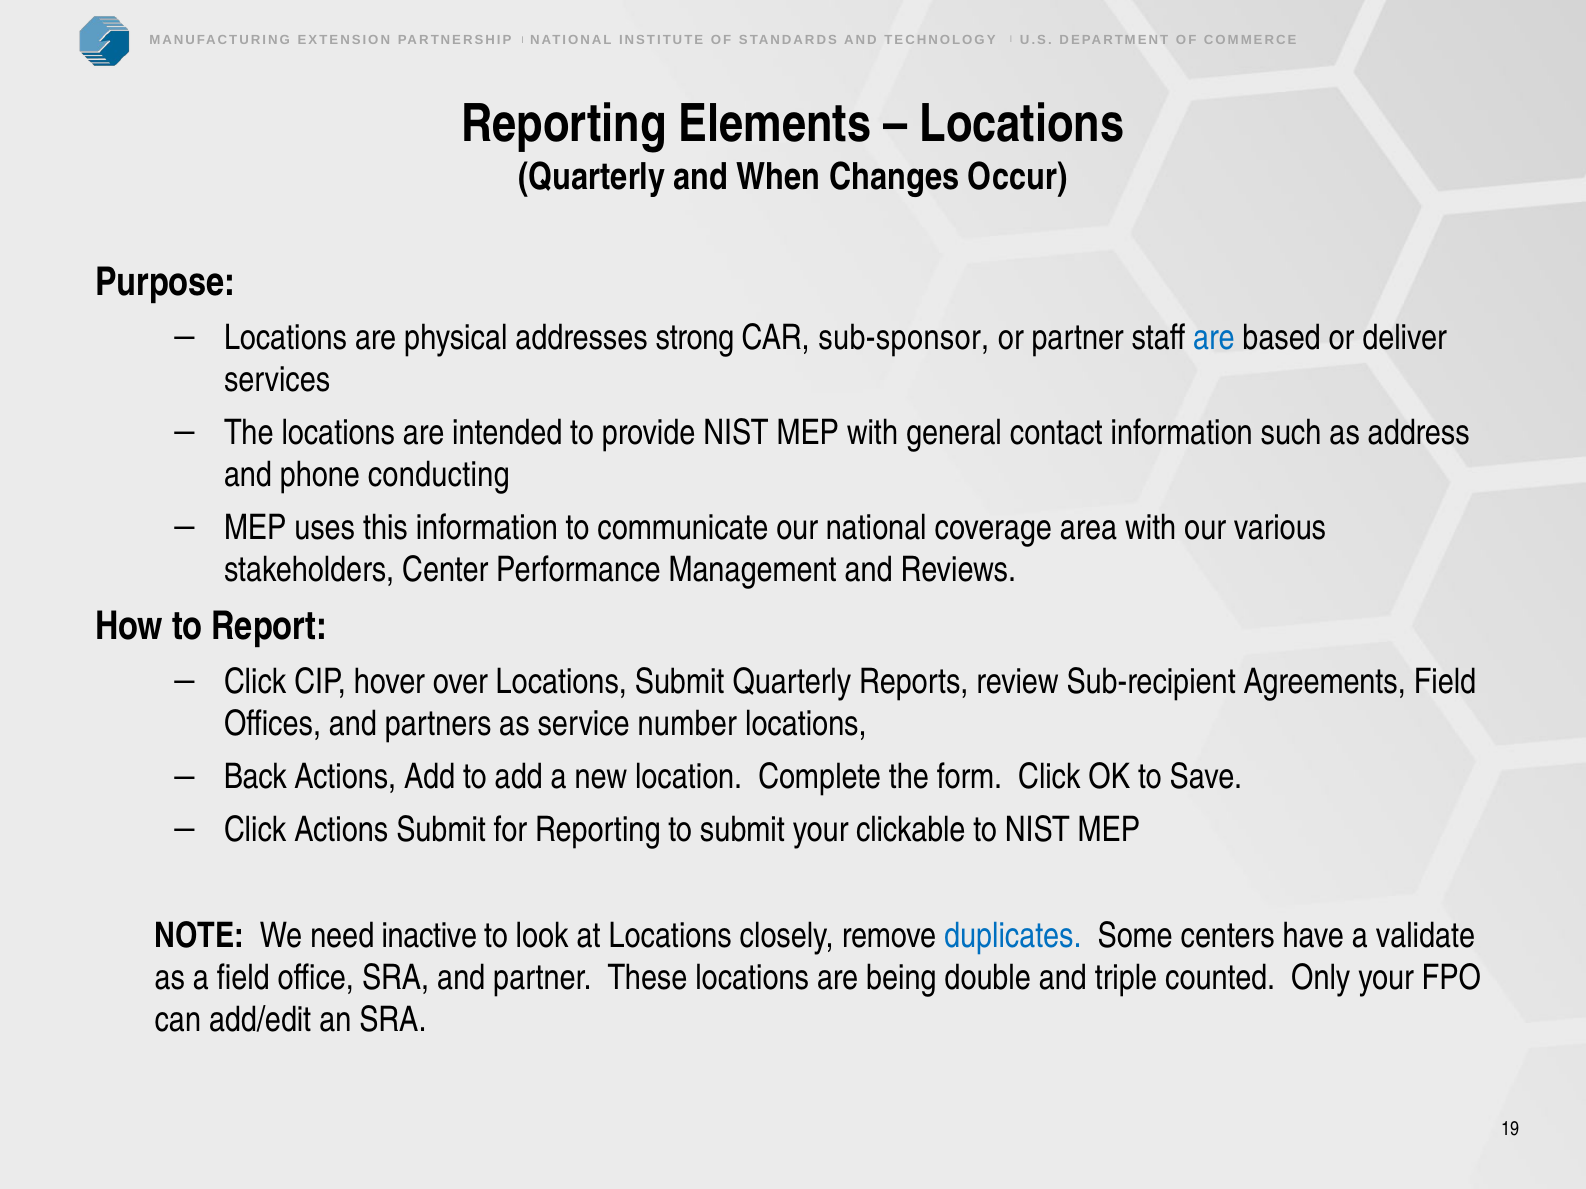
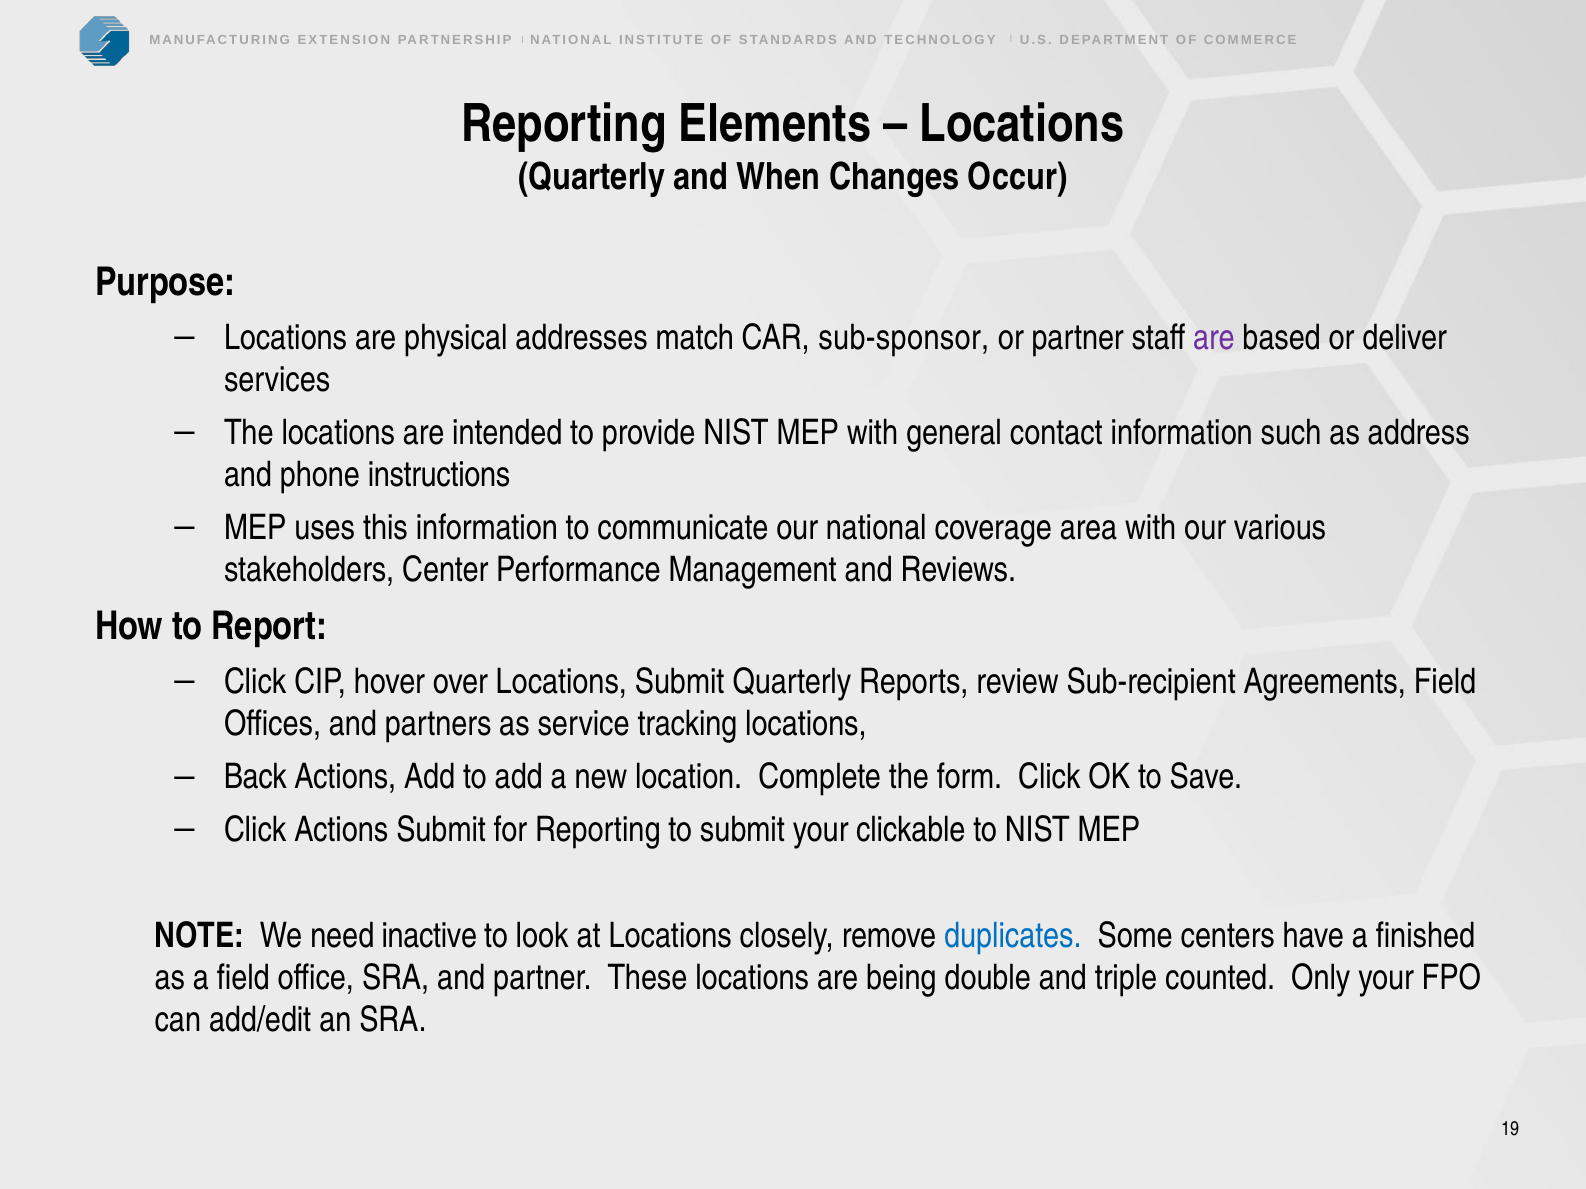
strong: strong -> match
are at (1214, 338) colour: blue -> purple
conducting: conducting -> instructions
number: number -> tracking
validate: validate -> finished
